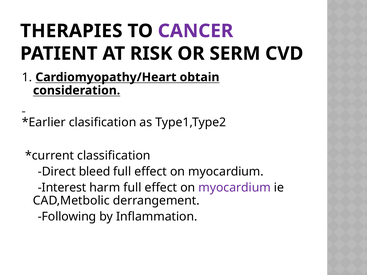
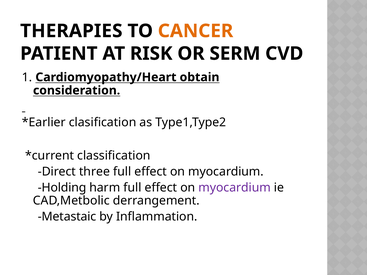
CANCER colour: purple -> orange
bleed: bleed -> three
Interest: Interest -> Holding
Following: Following -> Metastaic
